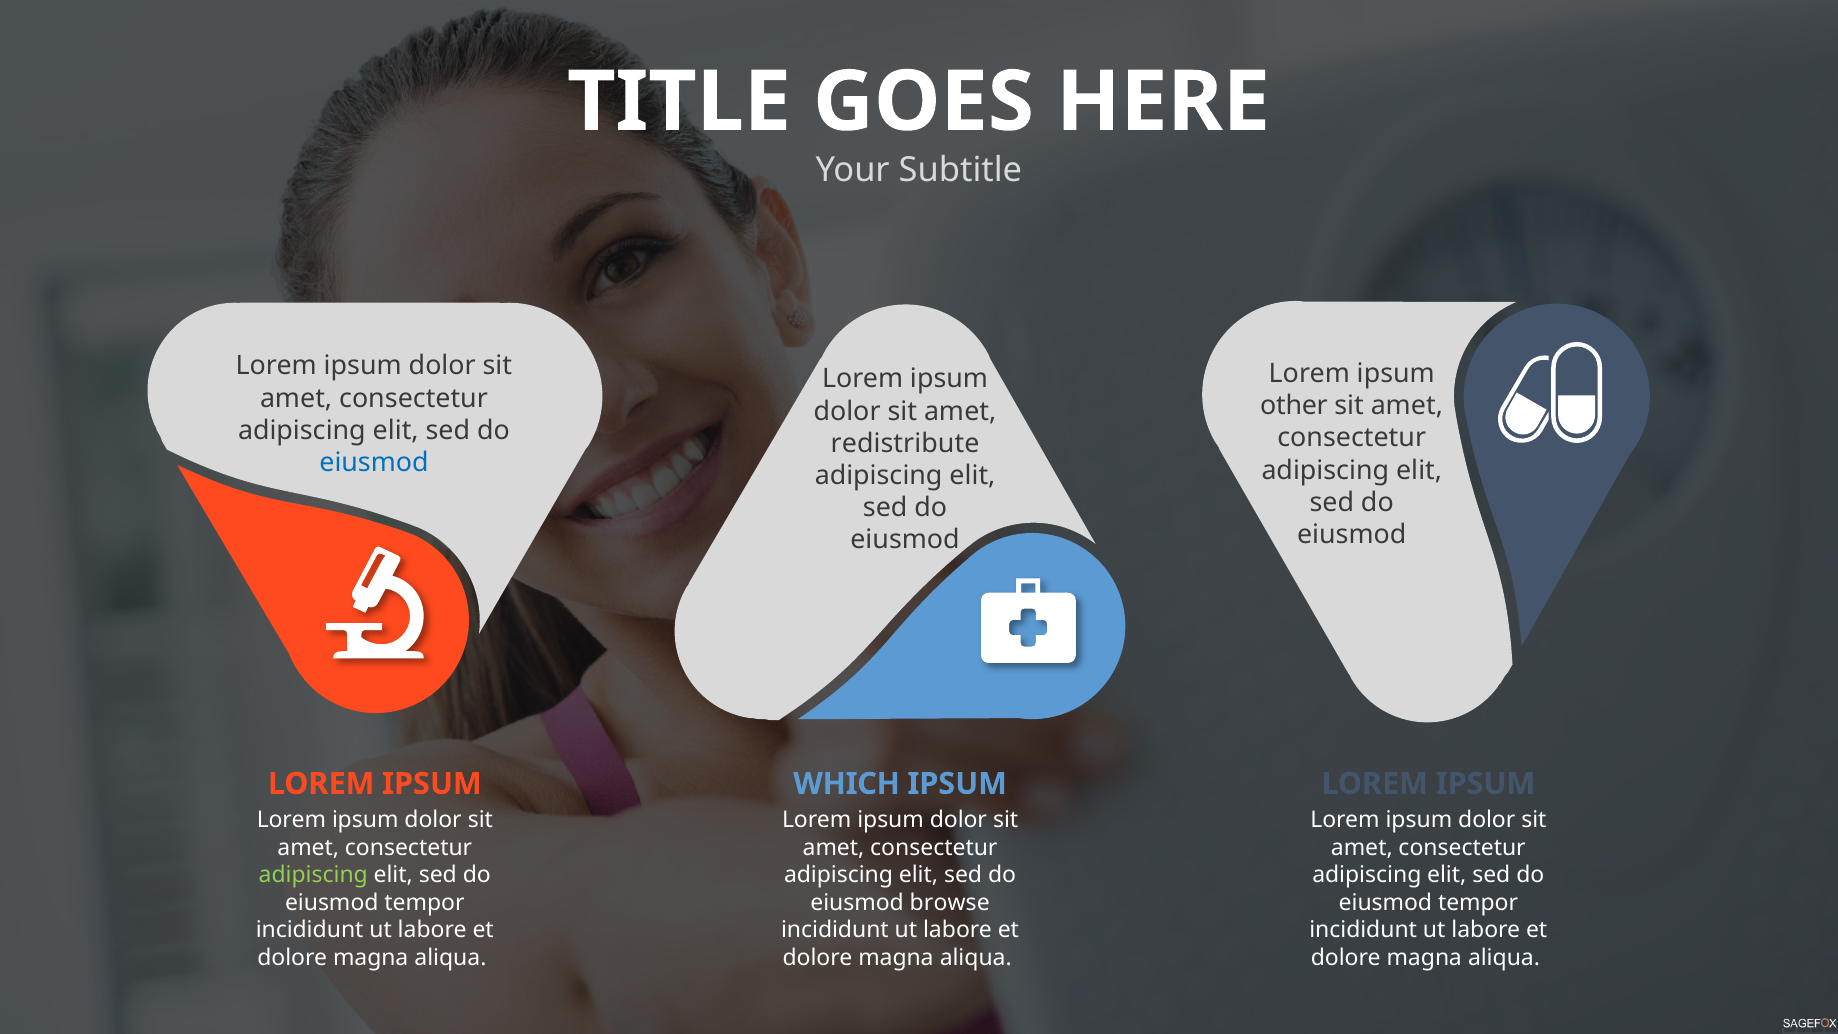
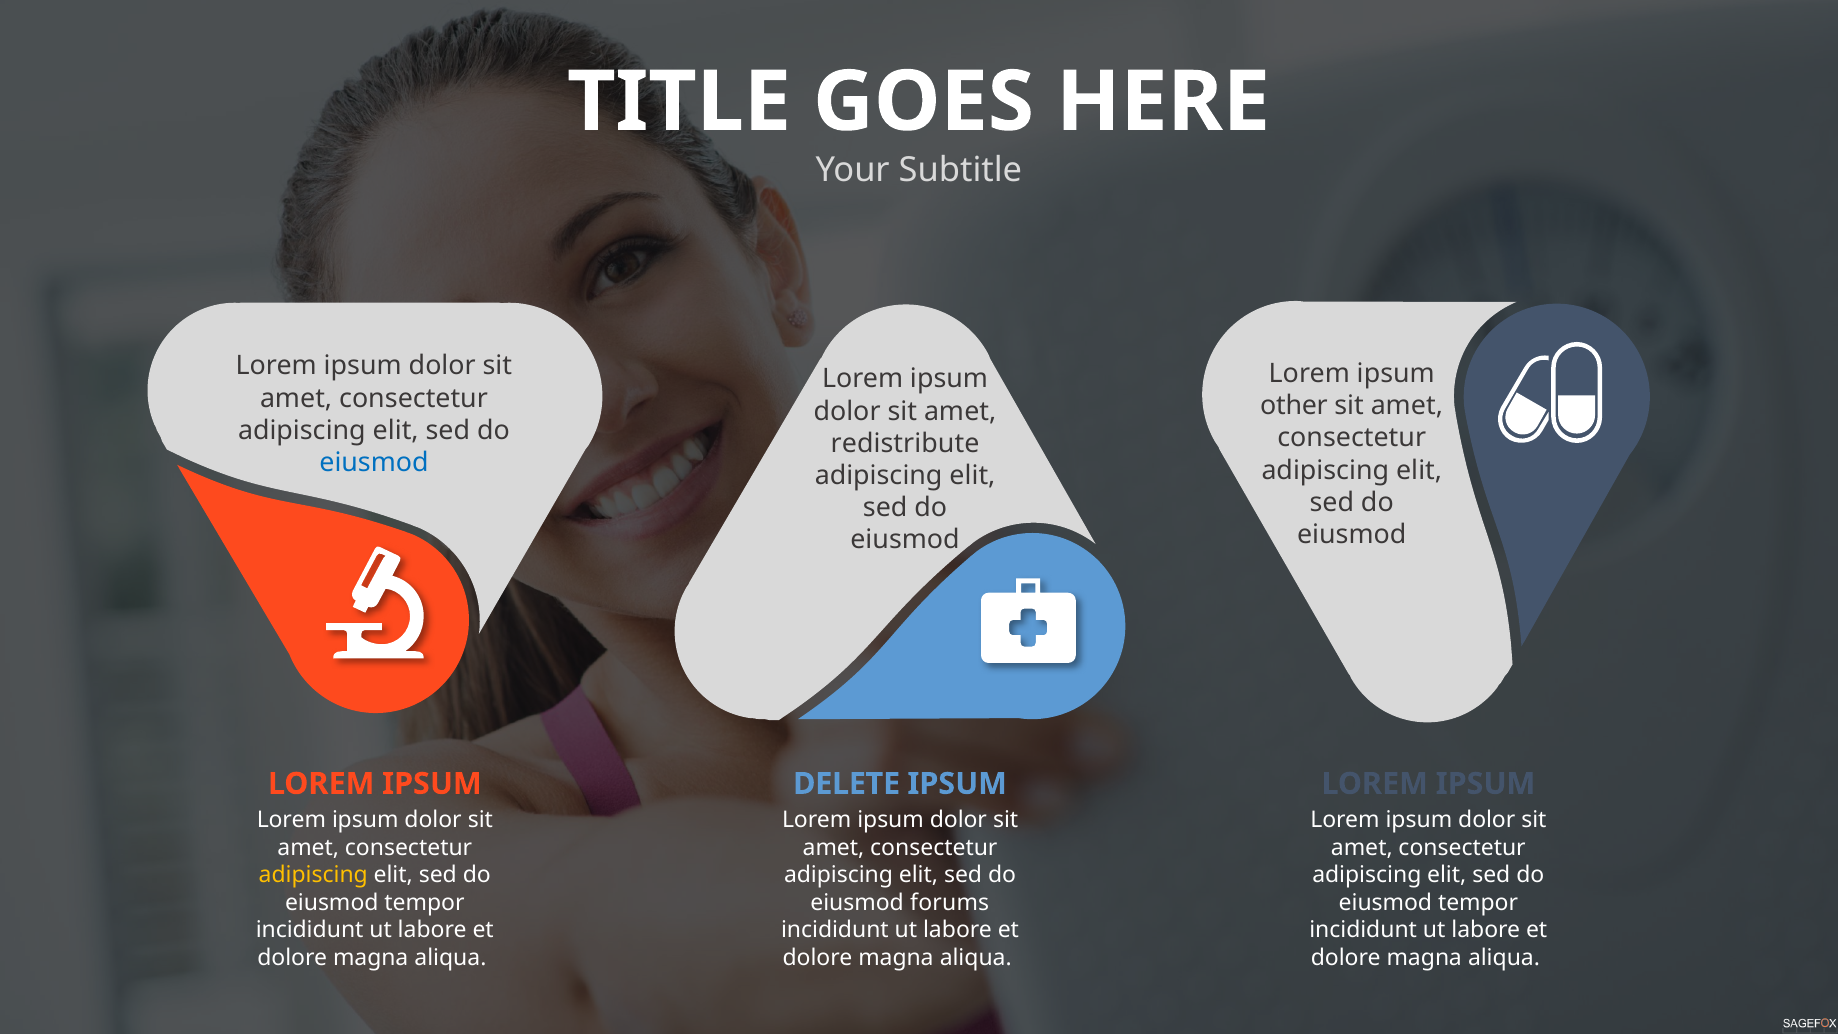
WHICH: WHICH -> DELETE
adipiscing at (313, 875) colour: light green -> yellow
browse: browse -> forums
